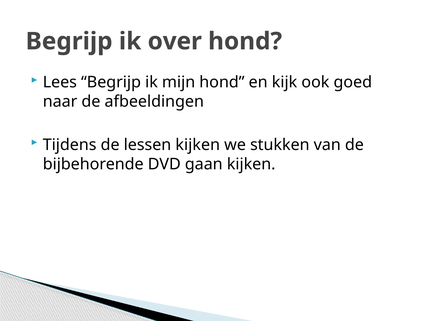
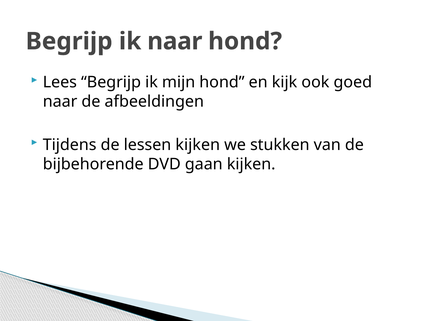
ik over: over -> naar
